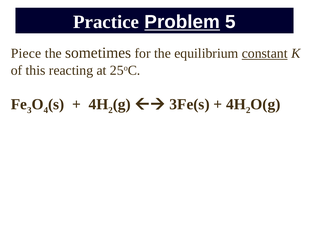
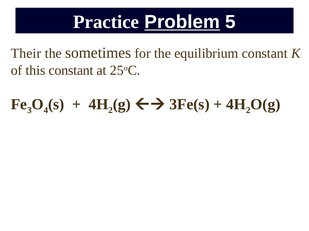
Piece: Piece -> Their
constant at (265, 54) underline: present -> none
this reacting: reacting -> constant
